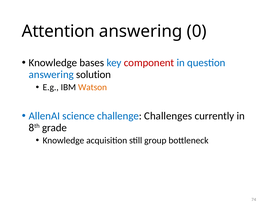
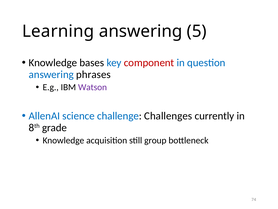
Attention: Attention -> Learning
0: 0 -> 5
solution: solution -> phrases
Watson colour: orange -> purple
